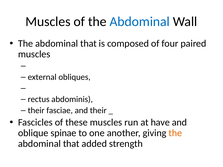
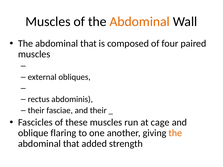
Abdominal at (140, 22) colour: blue -> orange
have: have -> cage
spinae: spinae -> flaring
